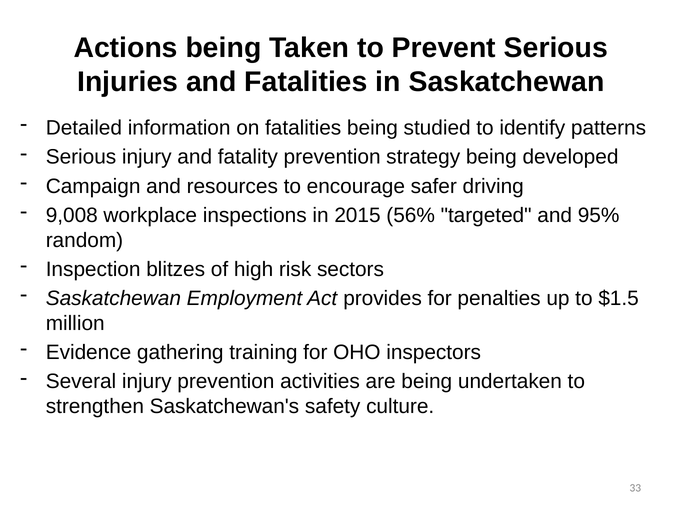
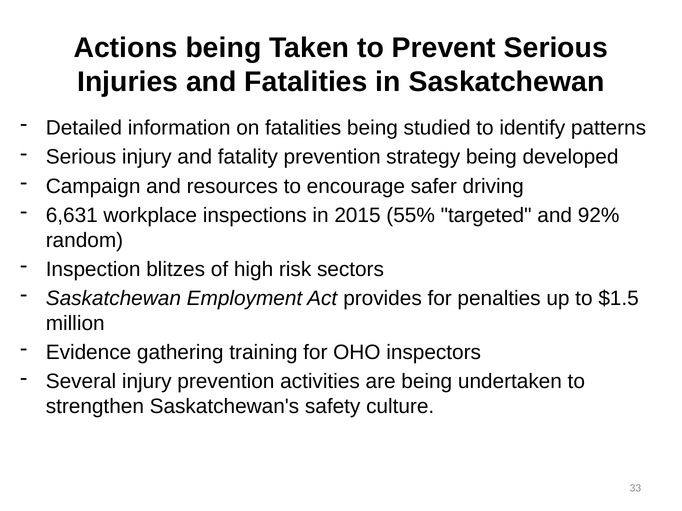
9,008: 9,008 -> 6,631
56%: 56% -> 55%
95%: 95% -> 92%
